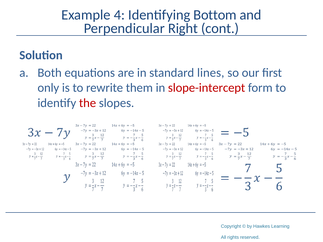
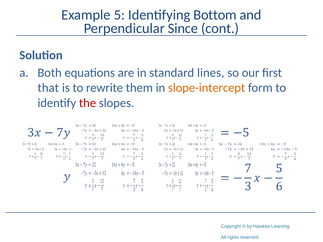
4: 4 -> 5
Right: Right -> Since
only: only -> that
slope-intercept colour: red -> orange
